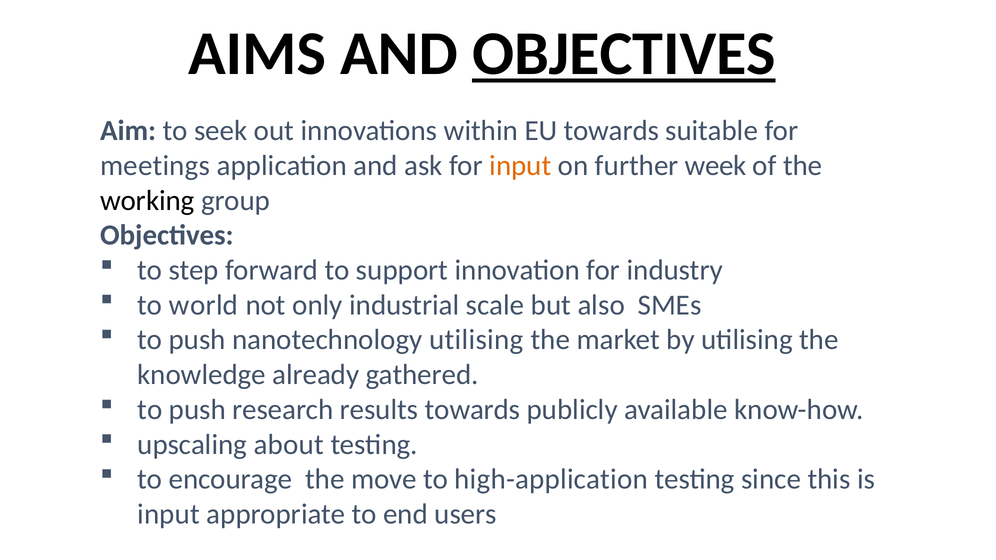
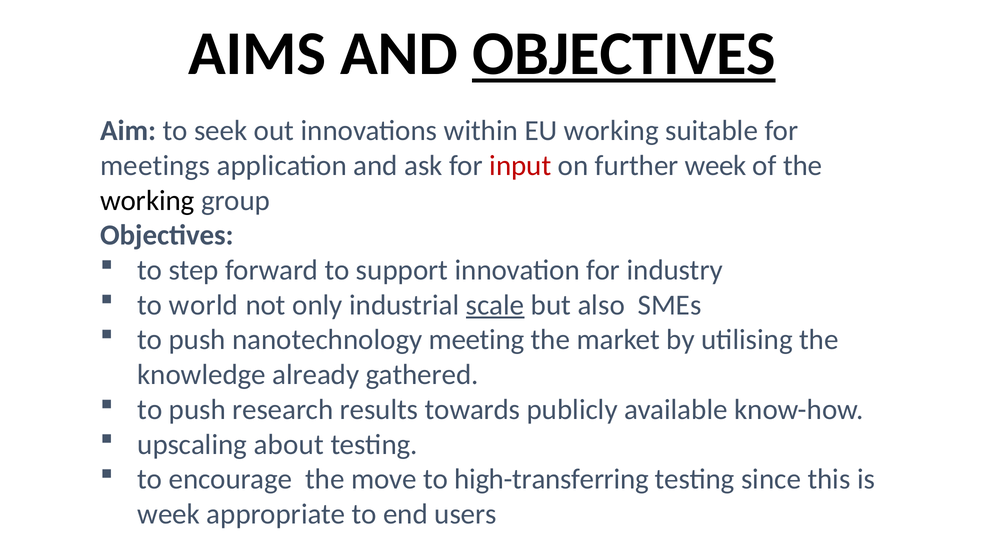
EU towards: towards -> working
input at (520, 166) colour: orange -> red
scale underline: none -> present
nanotechnology utilising: utilising -> meeting
high-application: high-application -> high-transferring
input at (169, 514): input -> week
